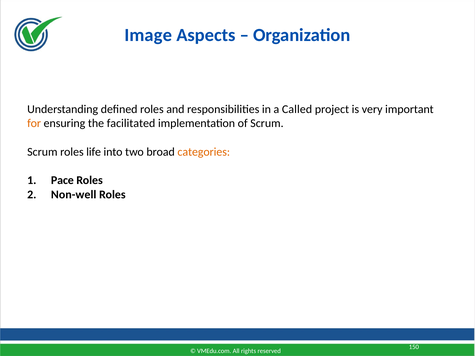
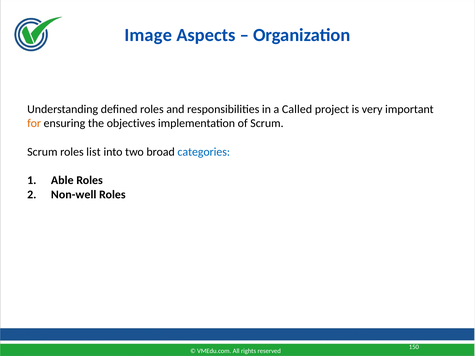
facilitated: facilitated -> objectives
life: life -> list
categories colour: orange -> blue
Pace: Pace -> Able
